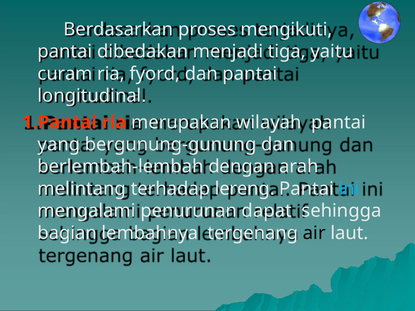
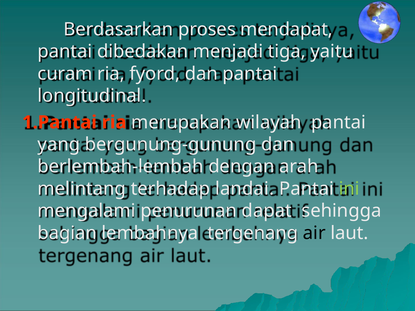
mengikuti: mengikuti -> mendapat
lereng: lereng -> landai
ini colour: light blue -> light green
